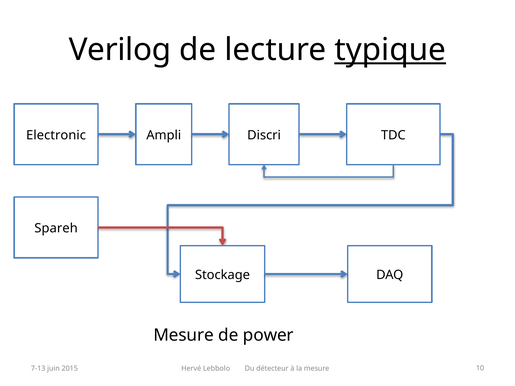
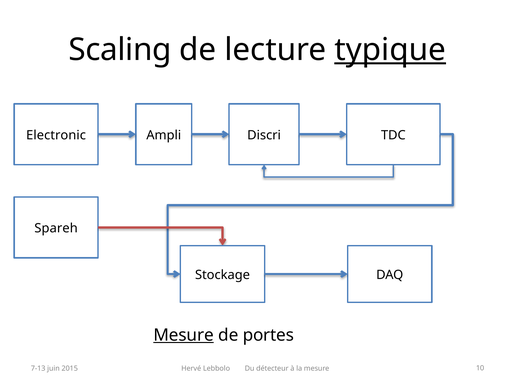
Verilog: Verilog -> Scaling
Mesure at (184, 335) underline: none -> present
power: power -> portes
